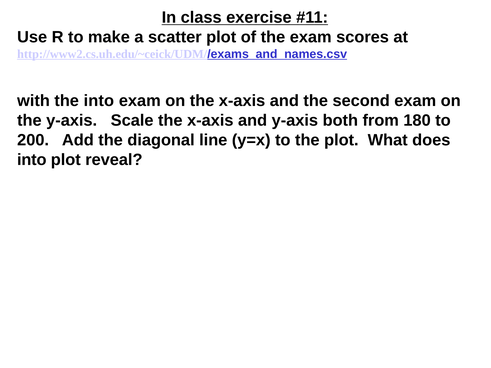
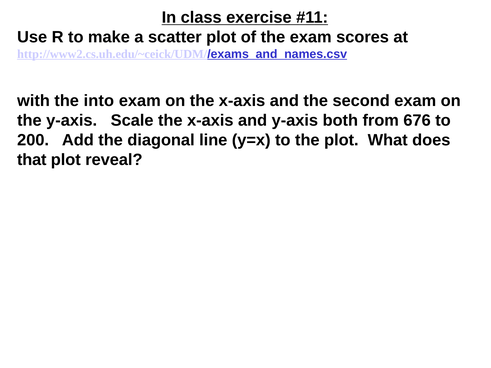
180: 180 -> 676
into at (32, 160): into -> that
